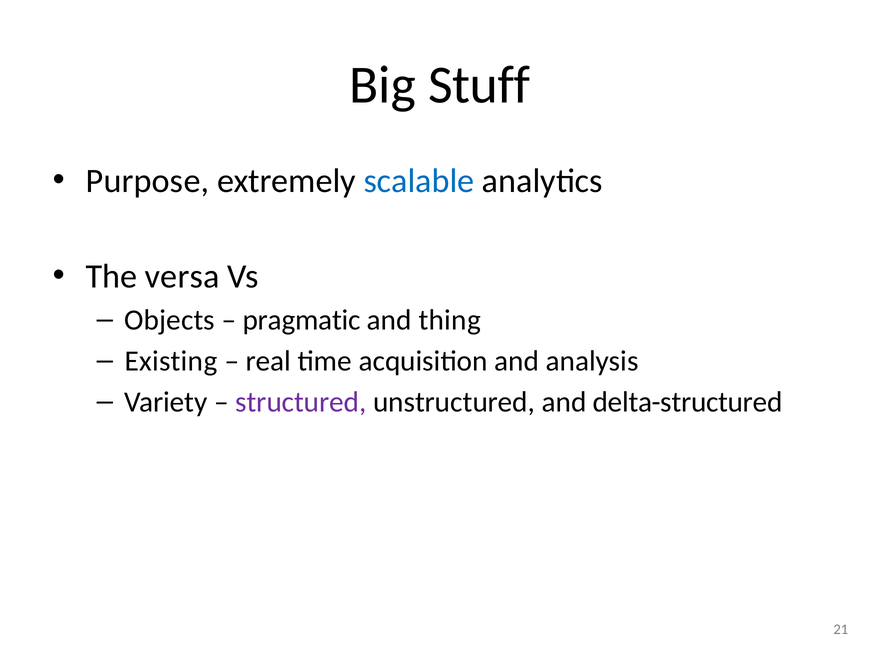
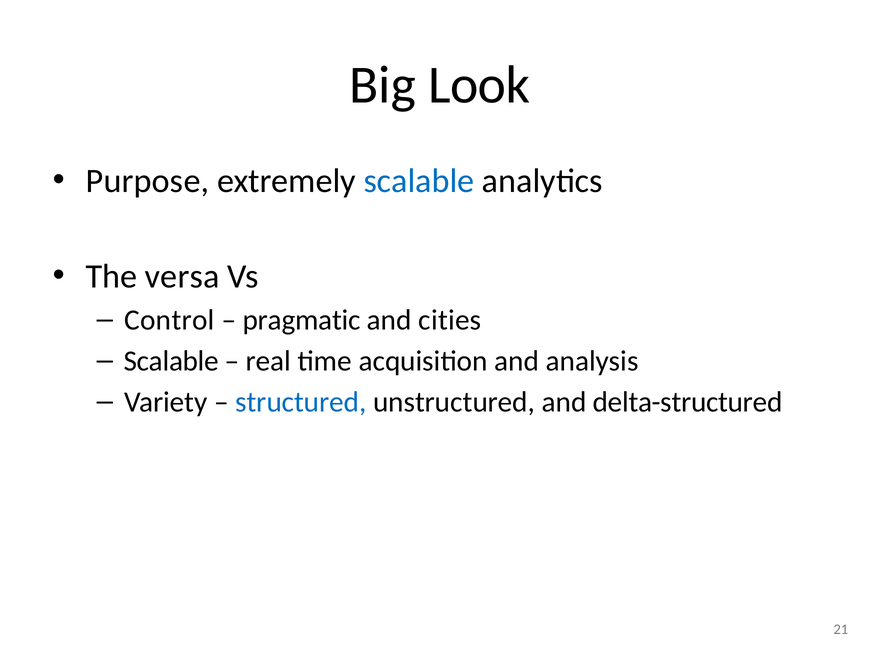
Stuff: Stuff -> Look
Objects: Objects -> Control
thing: thing -> cities
Existing at (171, 361): Existing -> Scalable
structured colour: purple -> blue
